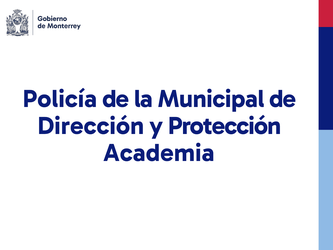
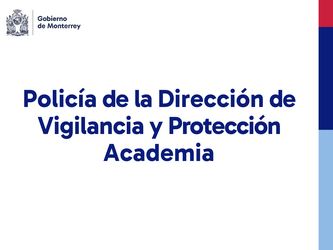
Municipal: Municipal -> Dirección
Dirección: Dirección -> Vigilancia
